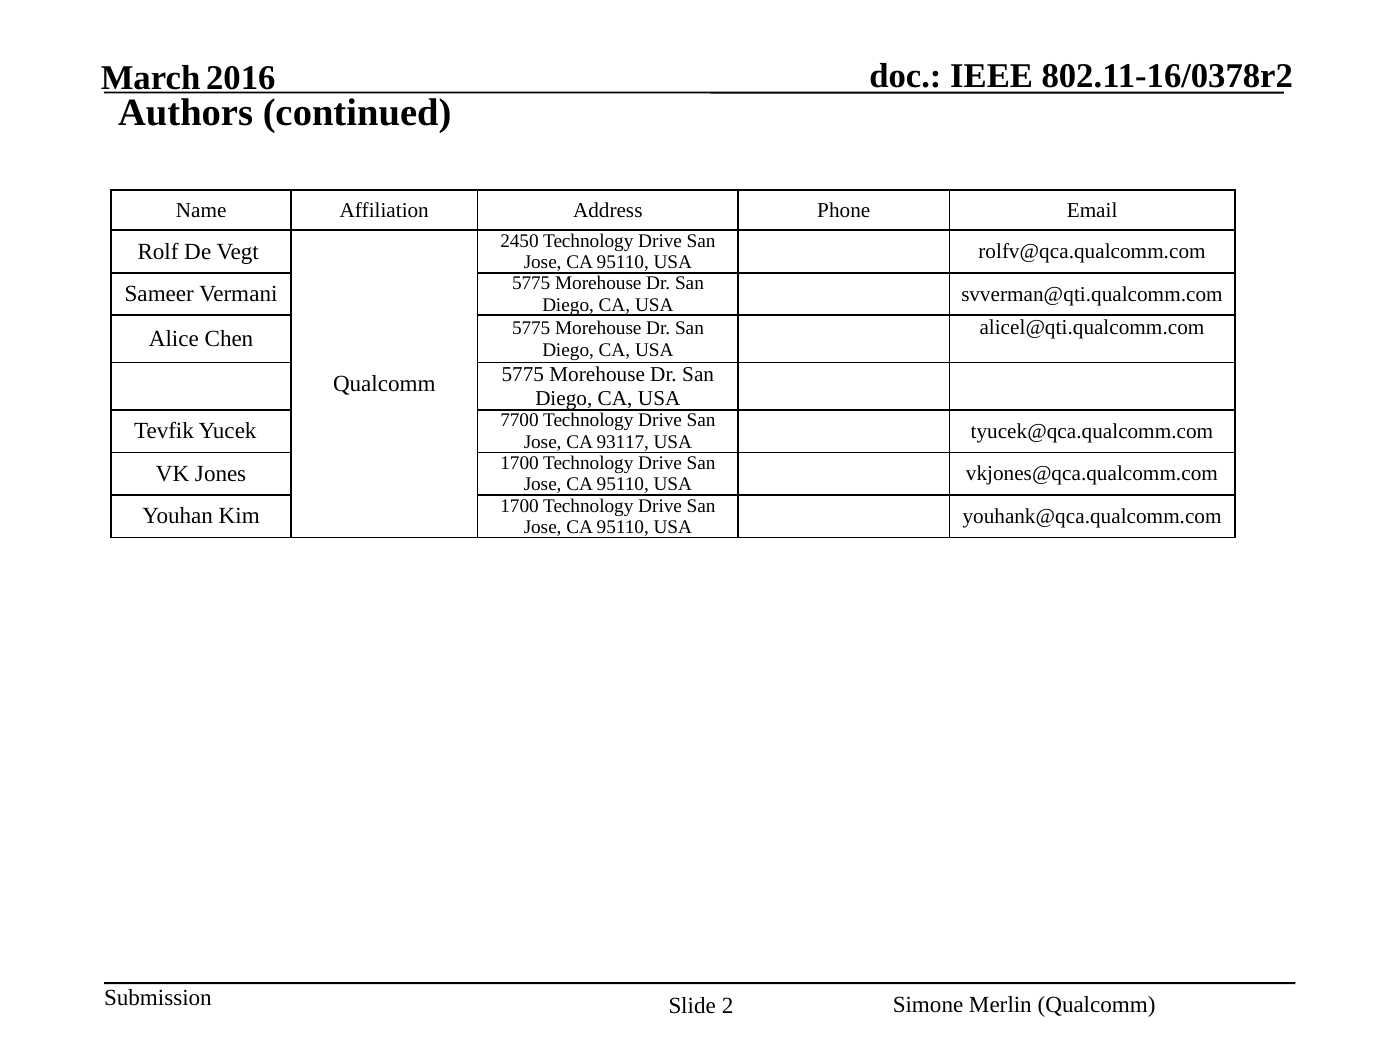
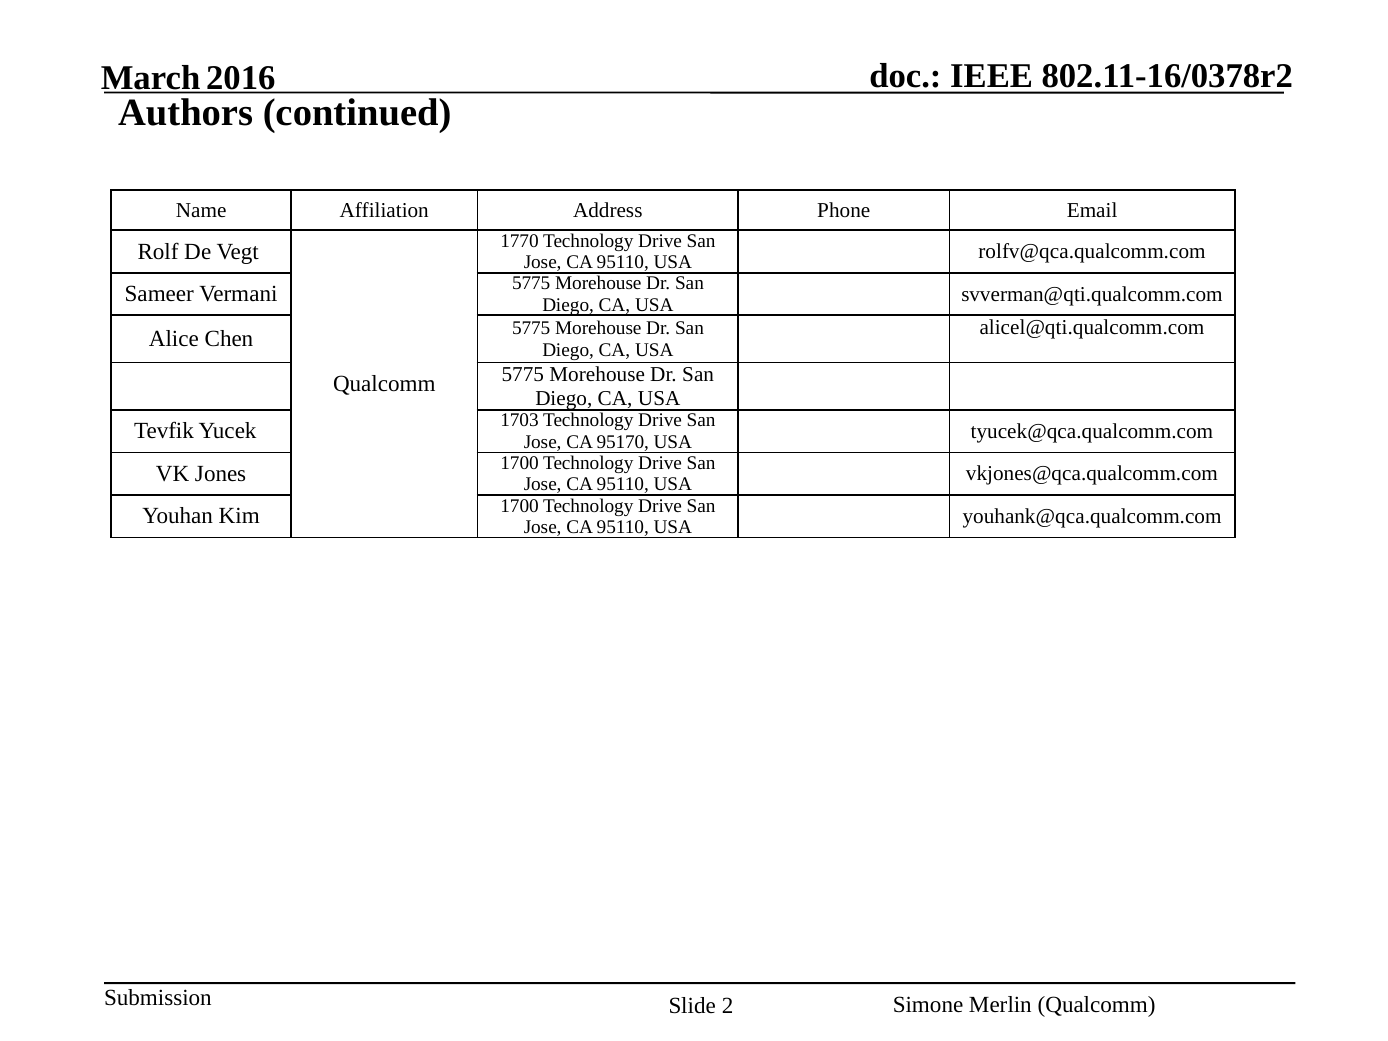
2450: 2450 -> 1770
7700: 7700 -> 1703
93117: 93117 -> 95170
